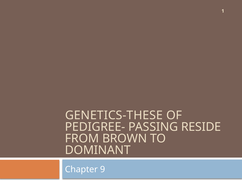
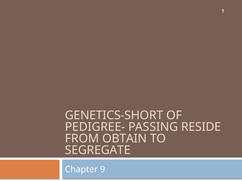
GENETICS-THESE: GENETICS-THESE -> GENETICS-SHORT
BROWN: BROWN -> OBTAIN
DOMINANT: DOMINANT -> SEGREGATE
